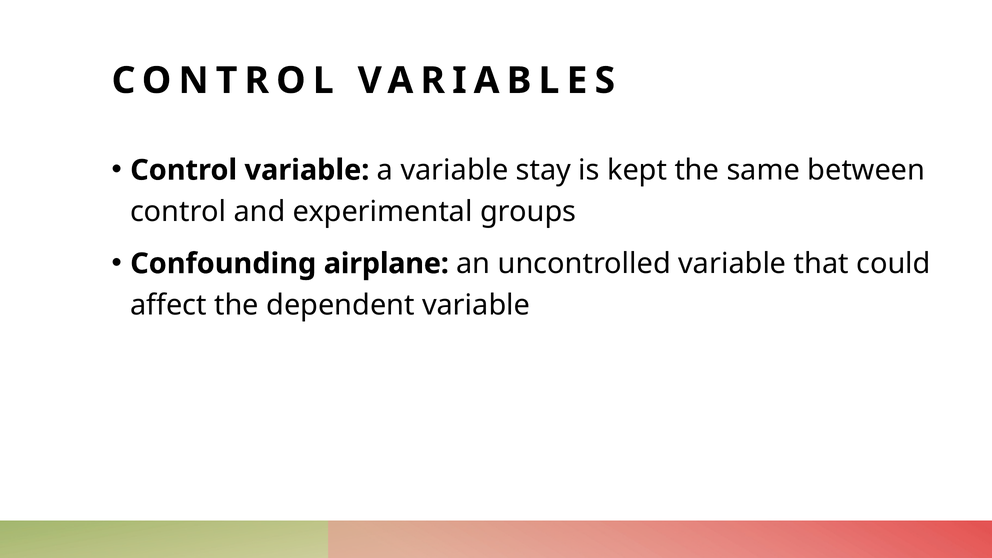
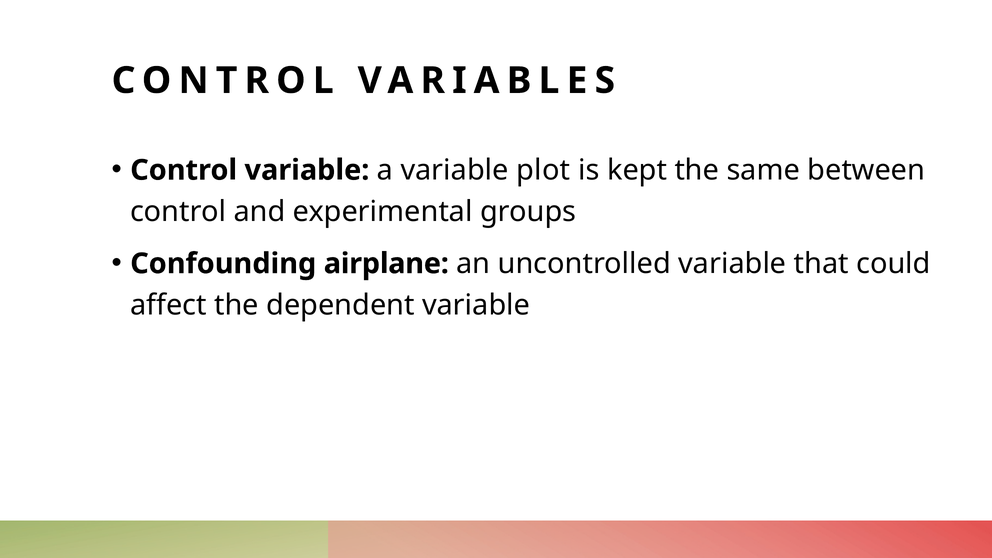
stay: stay -> plot
